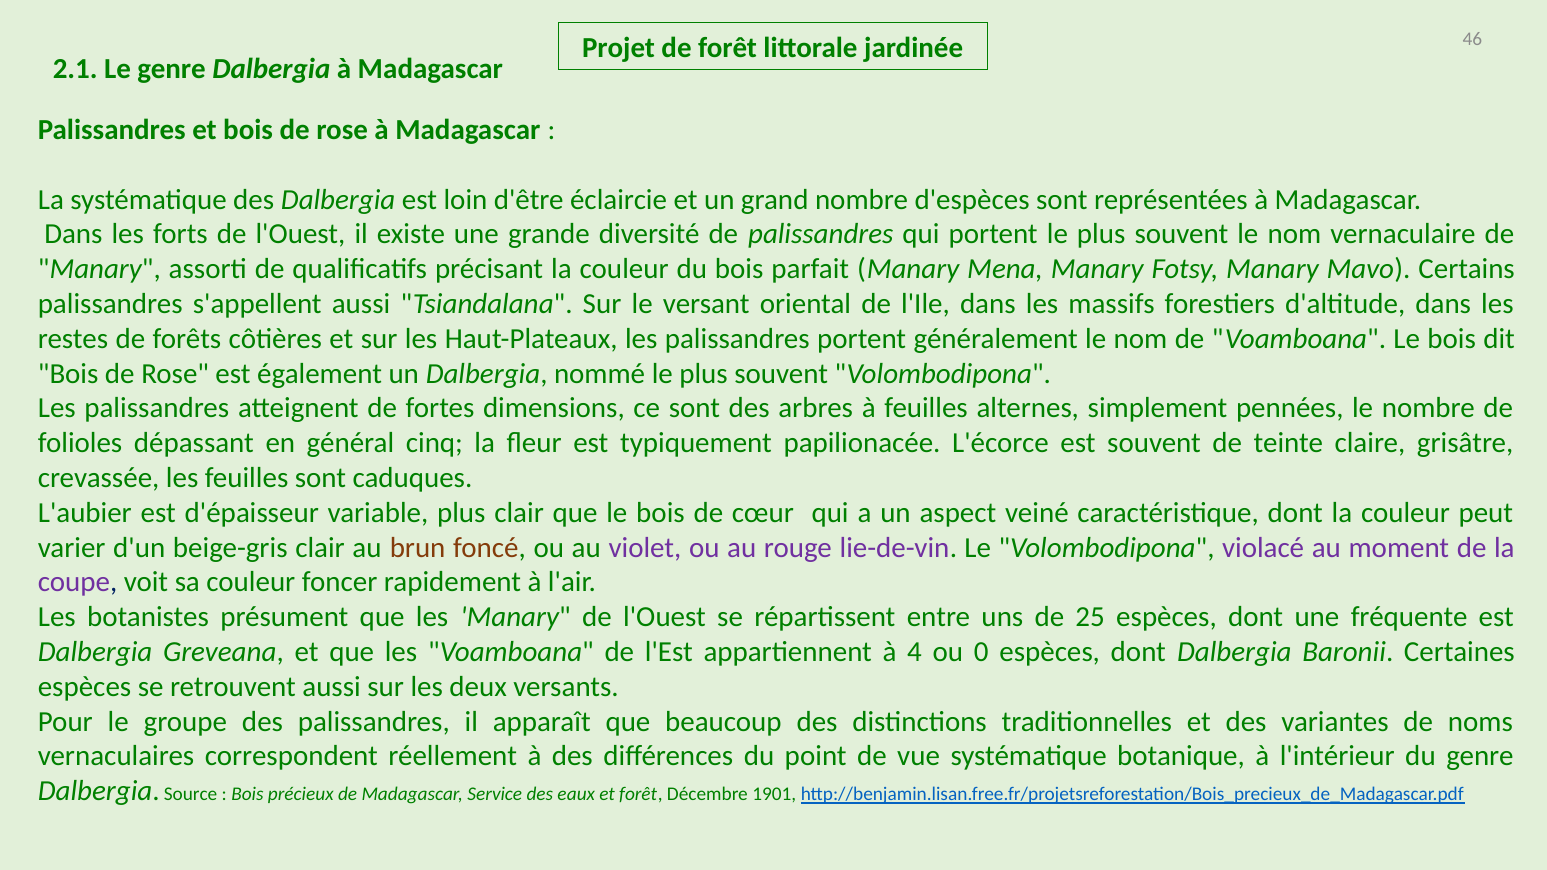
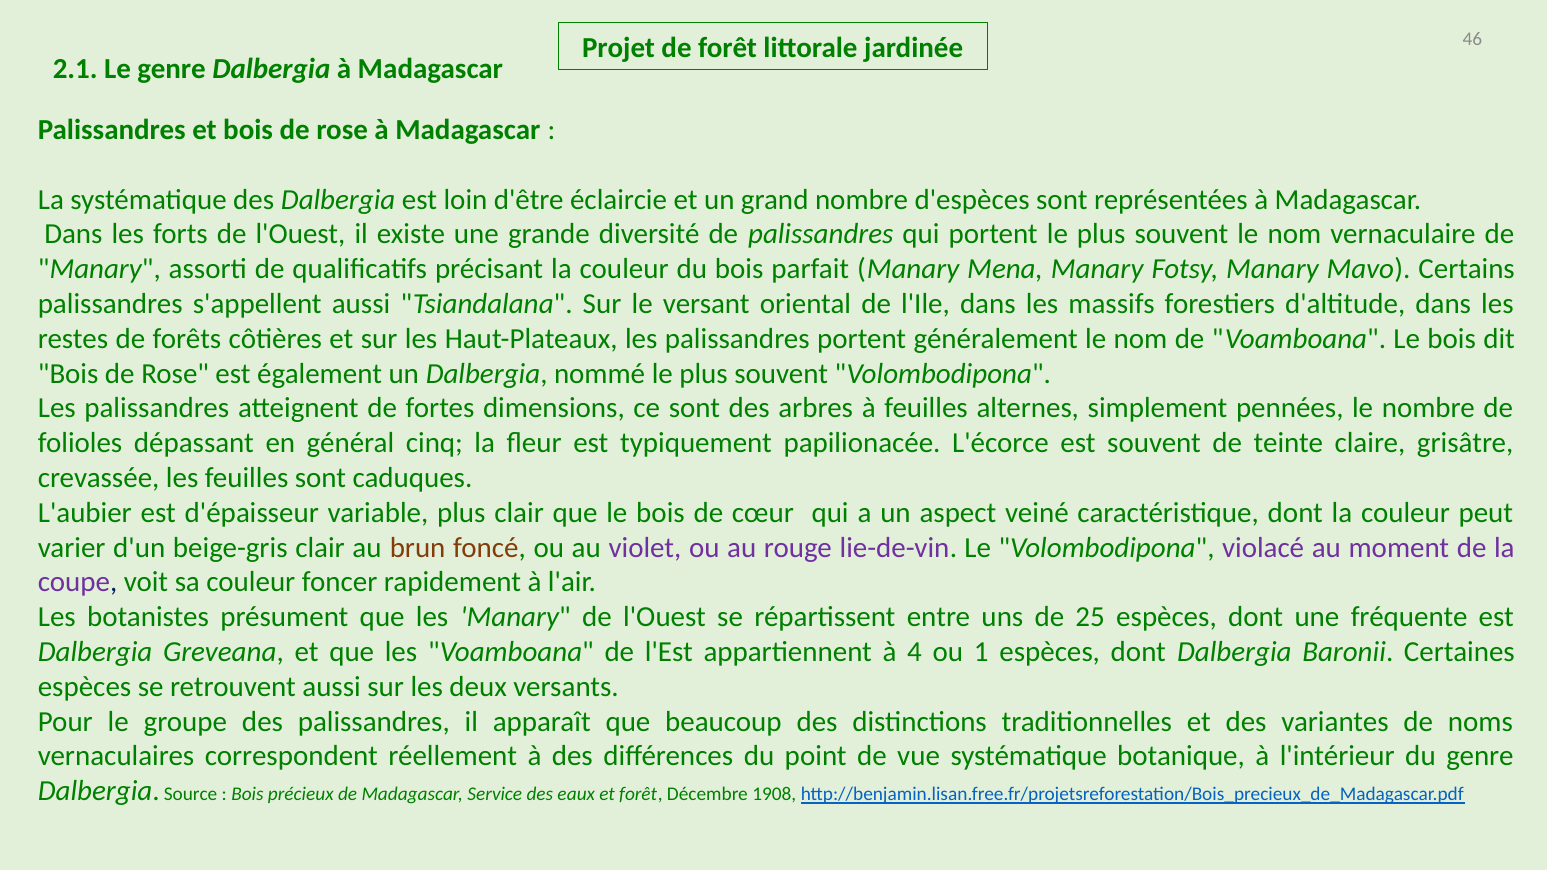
0: 0 -> 1
1901: 1901 -> 1908
